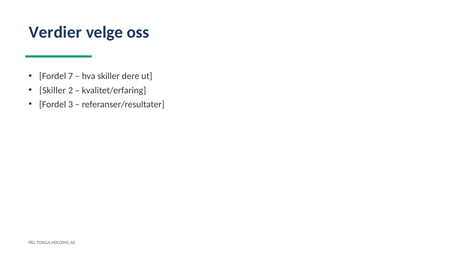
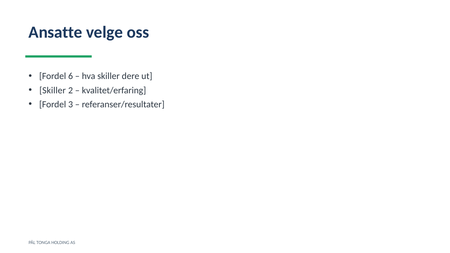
Verdier: Verdier -> Ansatte
7: 7 -> 6
